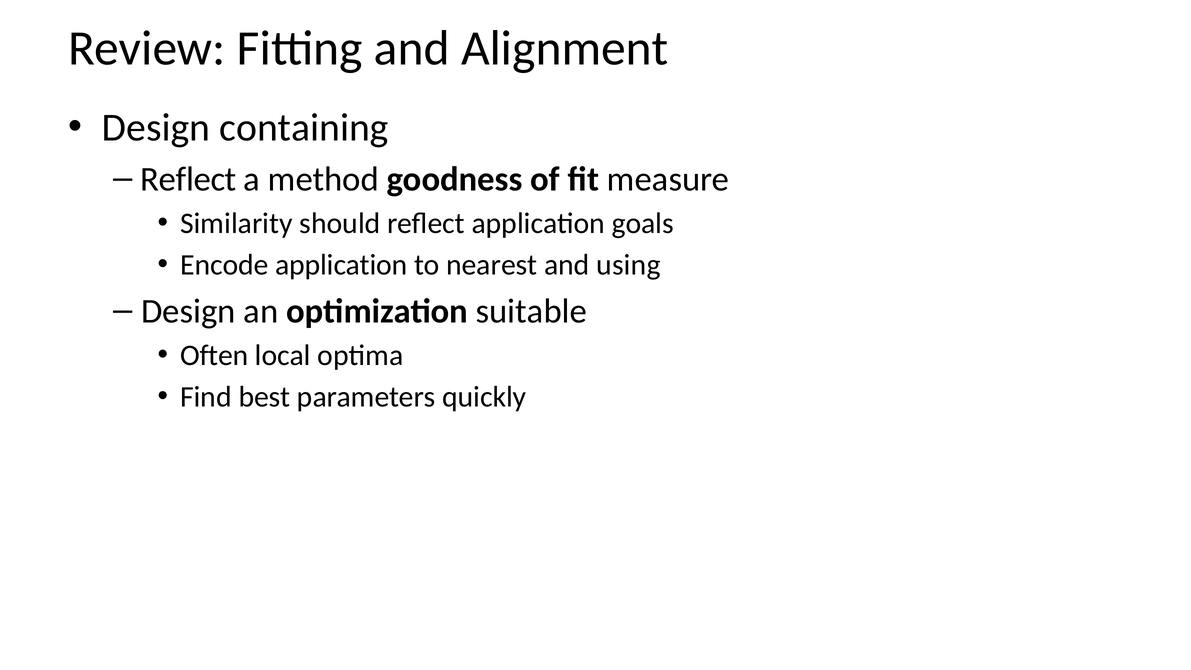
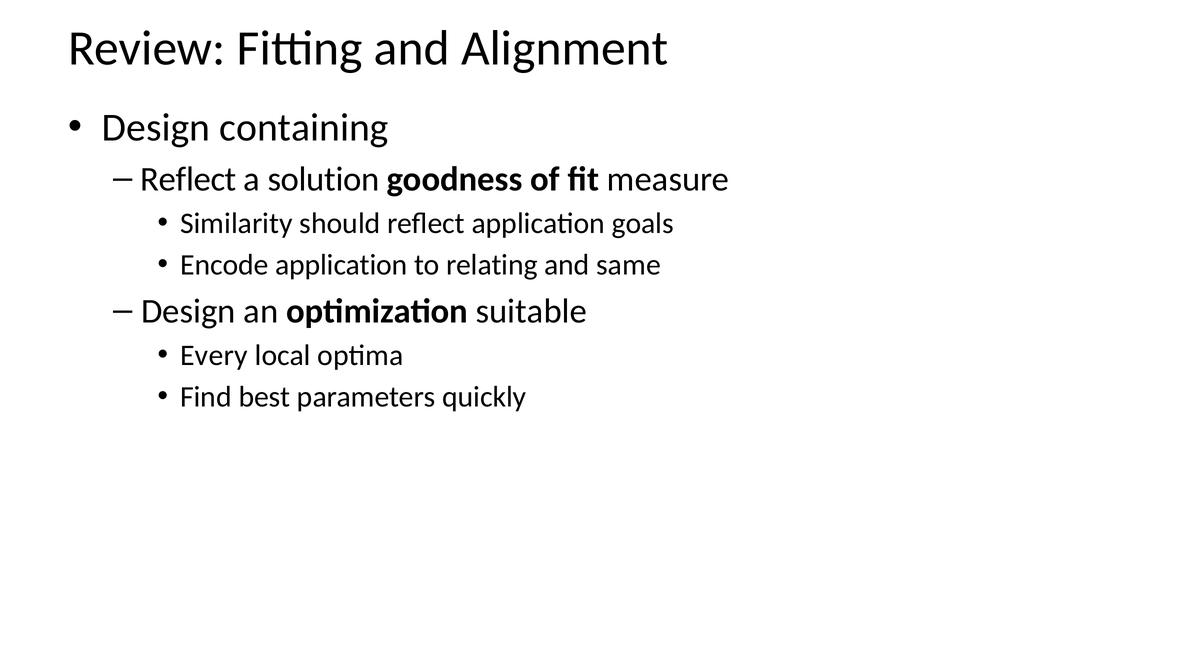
method: method -> solution
nearest: nearest -> relating
using: using -> same
Often: Often -> Every
